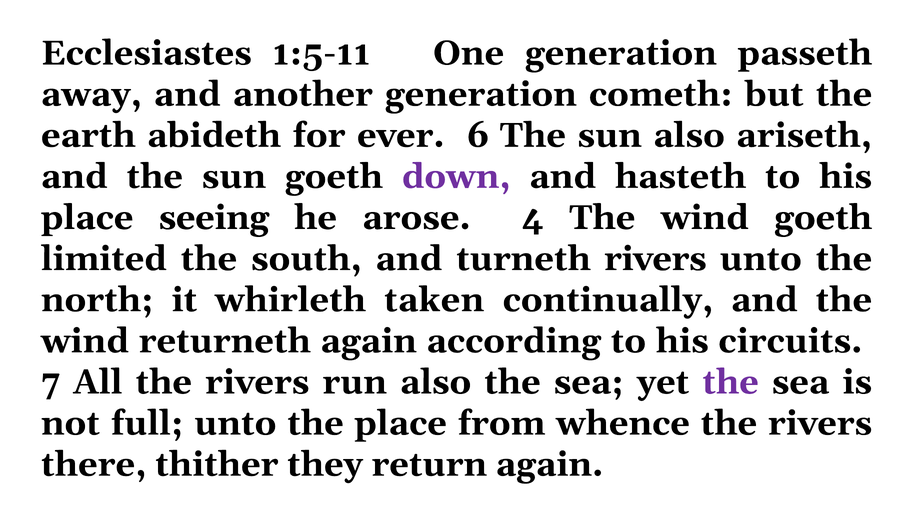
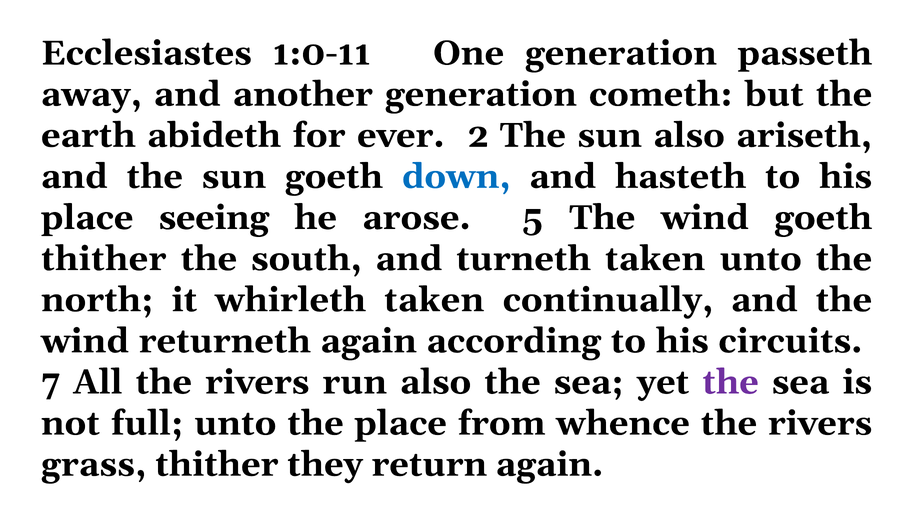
1:5-11: 1:5-11 -> 1:0-11
6: 6 -> 2
down colour: purple -> blue
4: 4 -> 5
limited at (104, 259): limited -> thither
turneth rivers: rivers -> taken
there: there -> grass
